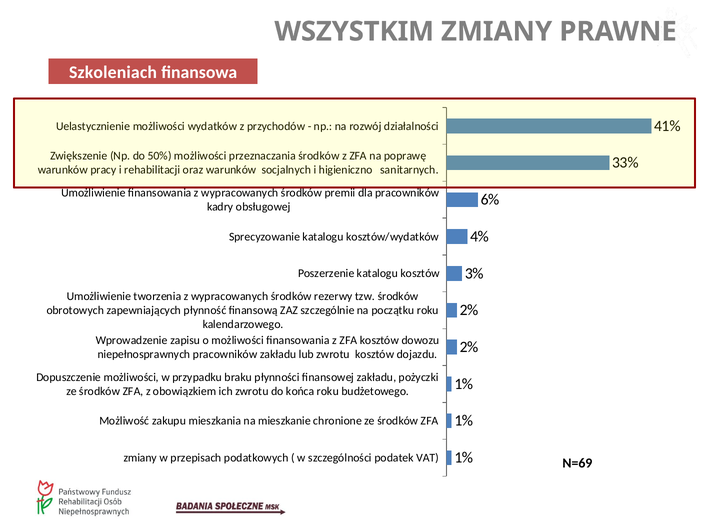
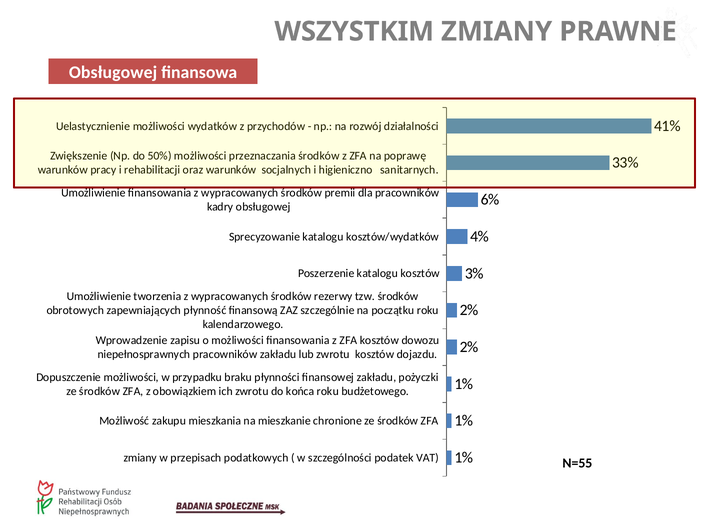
Szkoleniach at (113, 72): Szkoleniach -> Obsługowej
N=69: N=69 -> N=55
